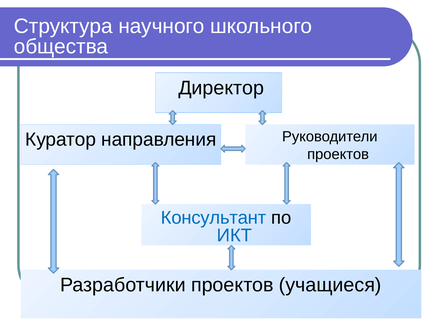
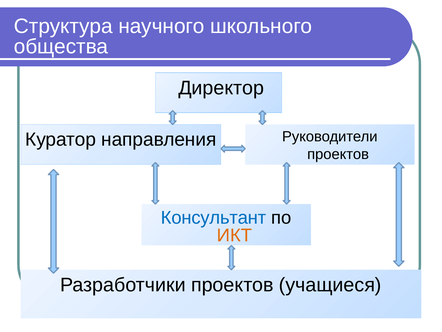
ИКТ colour: blue -> orange
